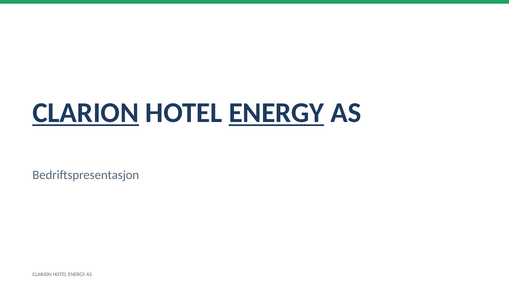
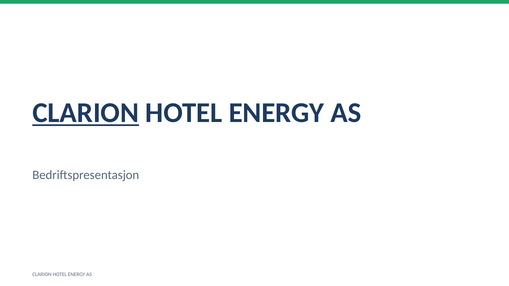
ENERGY at (276, 113) underline: present -> none
